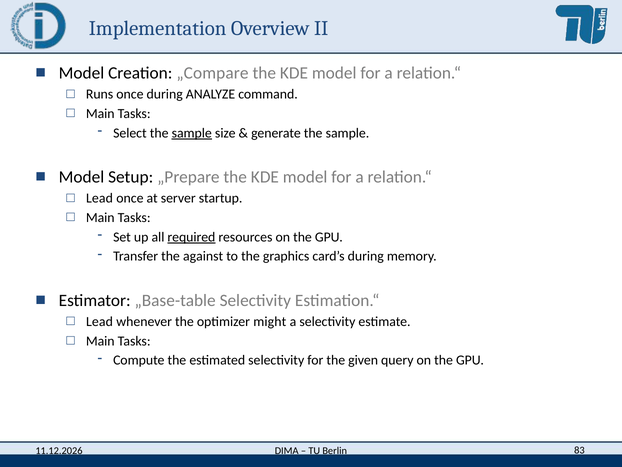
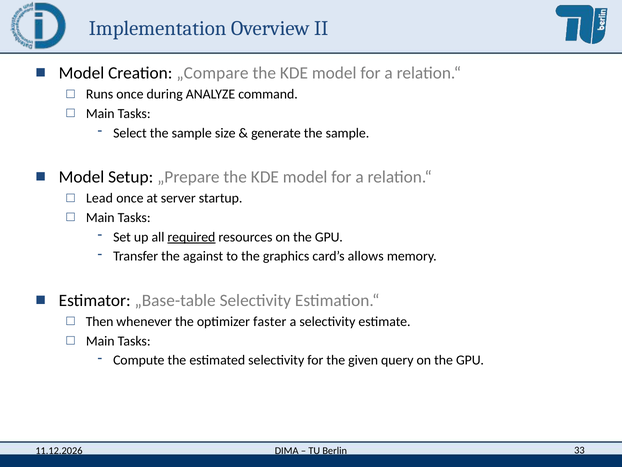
sample at (192, 133) underline: present -> none
card’s during: during -> allows
Lead at (99, 321): Lead -> Then
might: might -> faster
83: 83 -> 33
